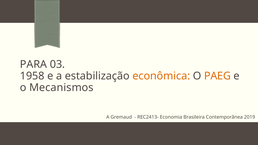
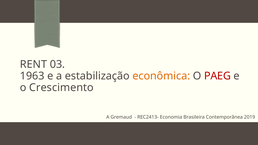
PARA: PARA -> RENT
1958: 1958 -> 1963
PAEG colour: orange -> red
Mecanismos: Mecanismos -> Crescimento
